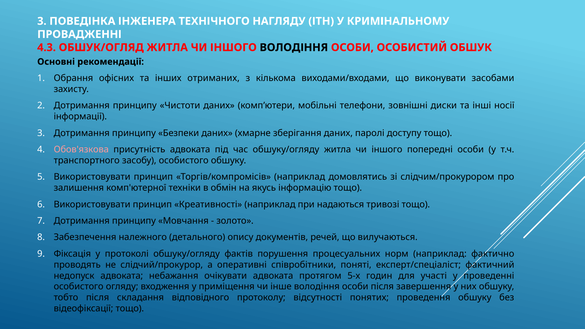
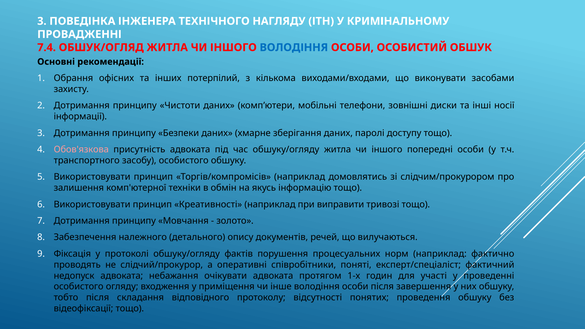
4.3: 4.3 -> 7.4
ВОЛОДІННЯ at (294, 47) colour: black -> blue
отриманих: отриманих -> потерпілий
надаються: надаються -> виправити
5-х: 5-х -> 1-х
